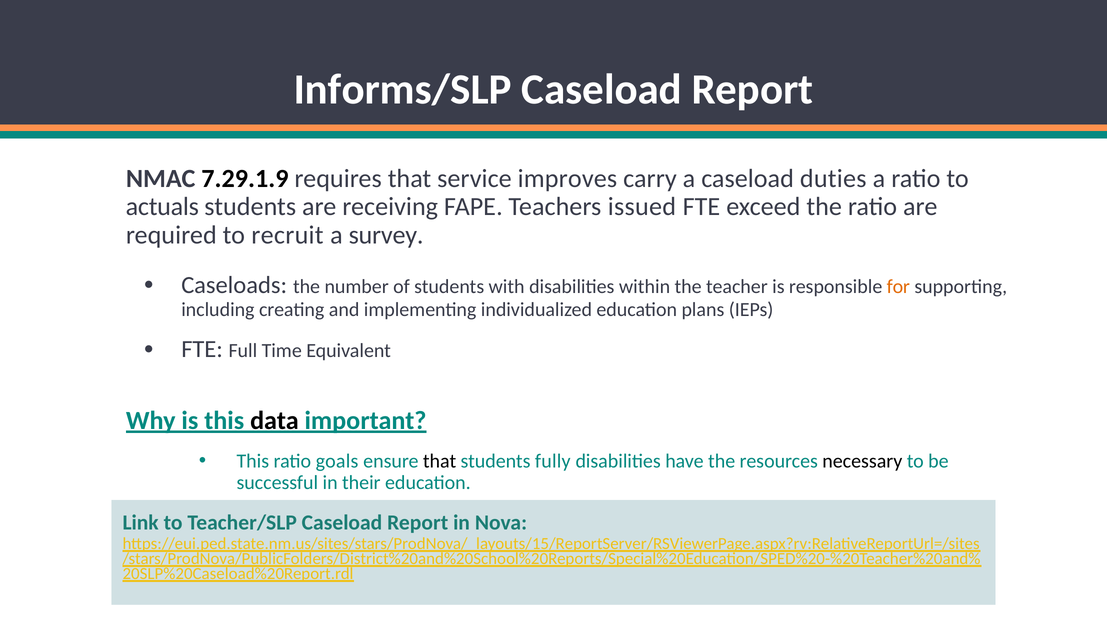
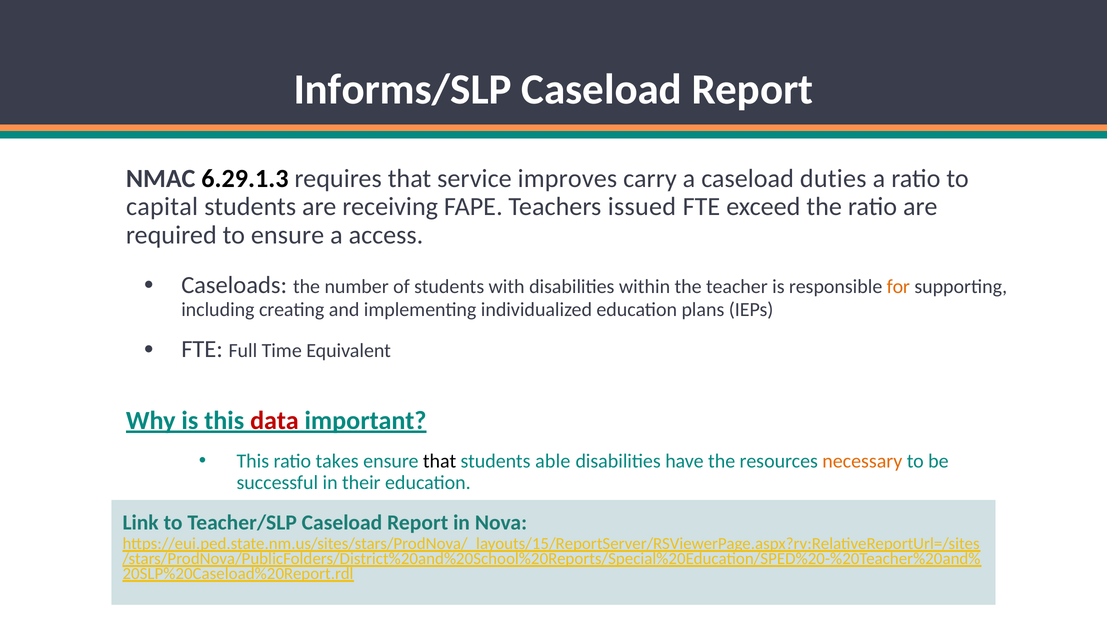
7.29.1.9: 7.29.1.9 -> 6.29.1.3
actuals: actuals -> capital
to recruit: recruit -> ensure
survey: survey -> access
data colour: black -> red
goals: goals -> takes
fully: fully -> able
necessary colour: black -> orange
